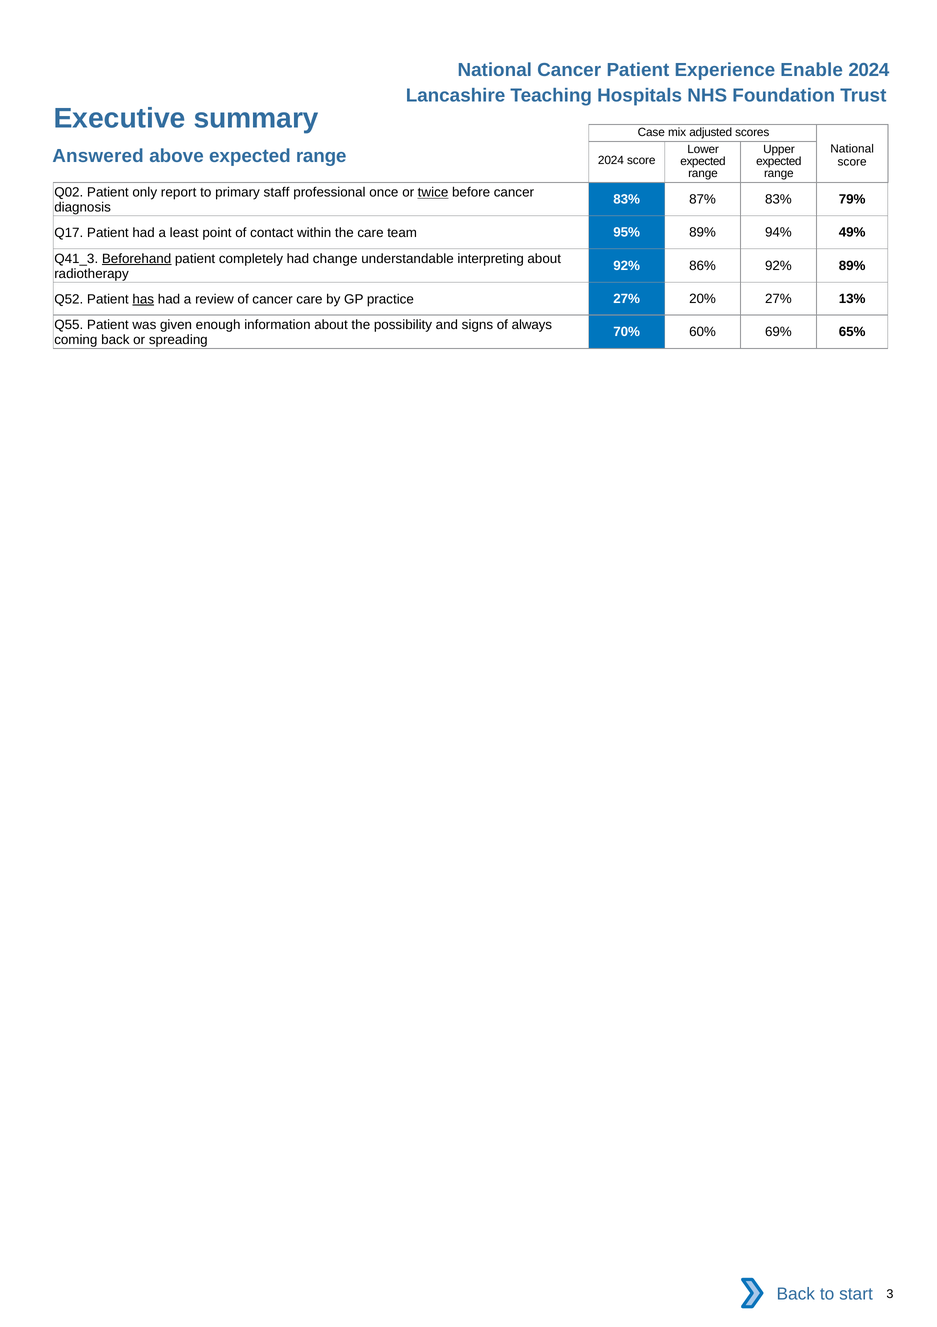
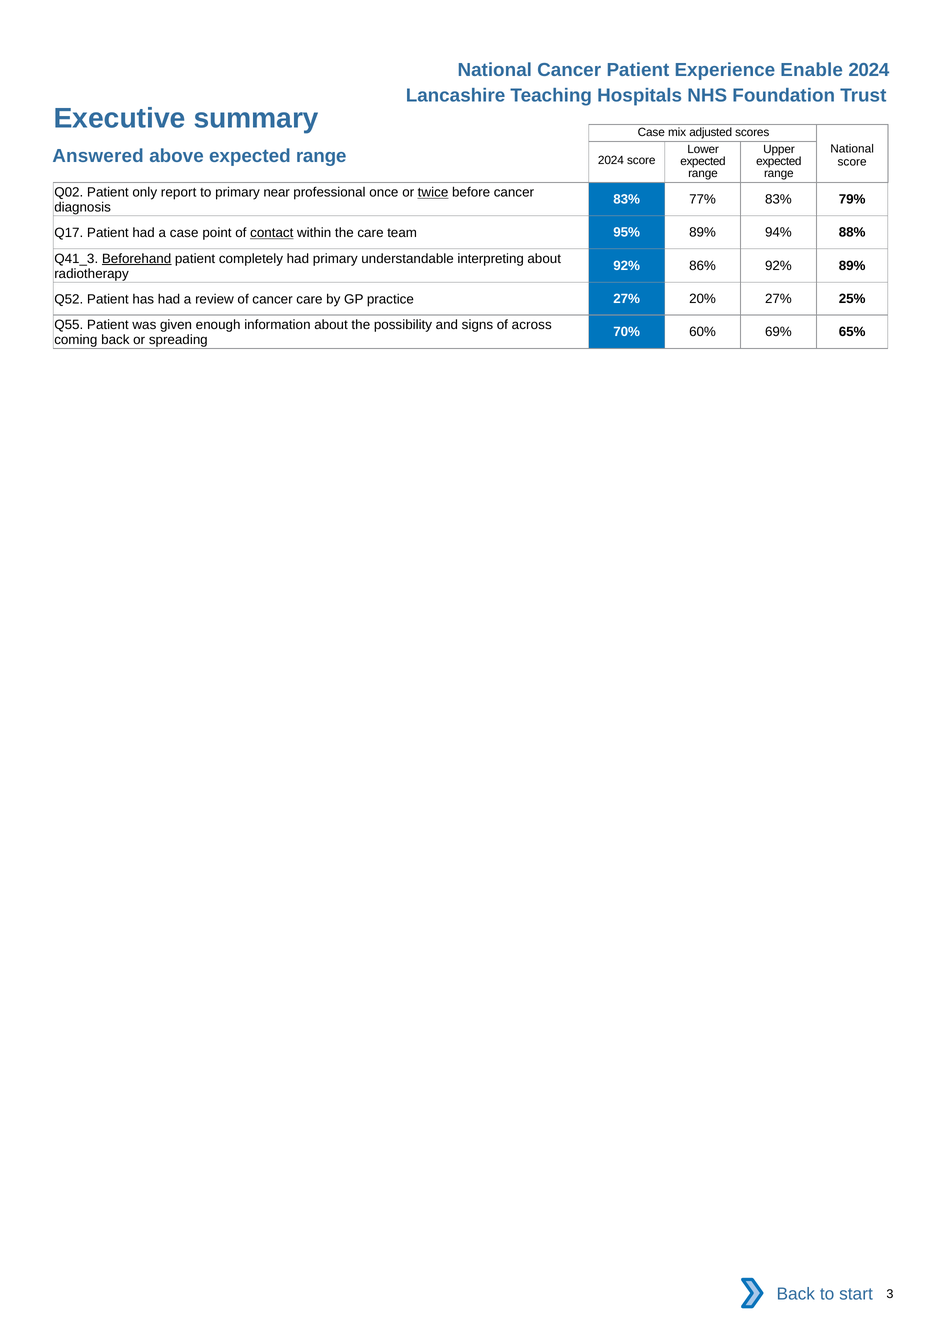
staff: staff -> near
87%: 87% -> 77%
a least: least -> case
contact underline: none -> present
49%: 49% -> 88%
had change: change -> primary
has underline: present -> none
13%: 13% -> 25%
always: always -> across
